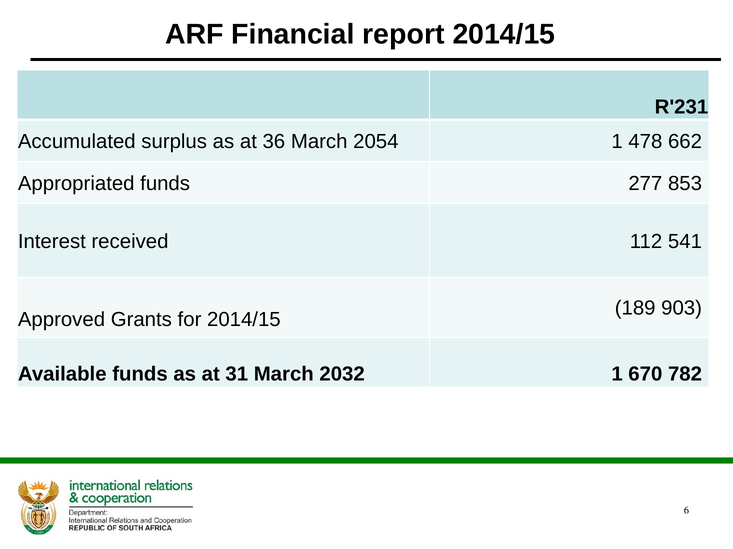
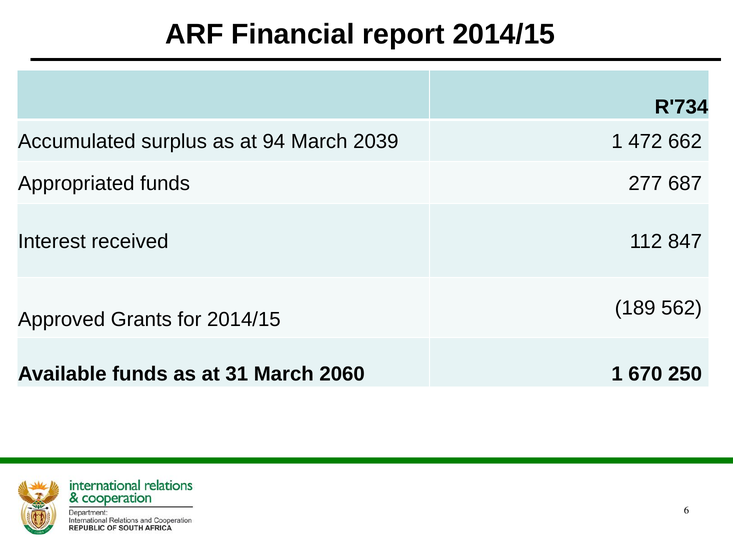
R'231: R'231 -> R'734
36: 36 -> 94
2054: 2054 -> 2039
478: 478 -> 472
853: 853 -> 687
541: 541 -> 847
903: 903 -> 562
2032: 2032 -> 2060
782: 782 -> 250
